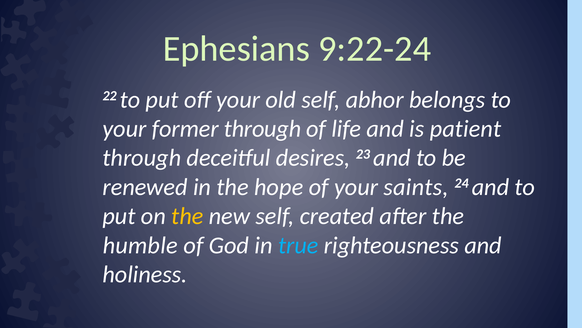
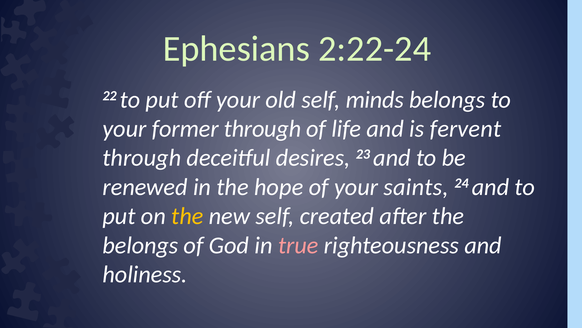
9:22-24: 9:22-24 -> 2:22-24
abhor: abhor -> minds
patient: patient -> fervent
humble at (140, 245): humble -> belongs
true colour: light blue -> pink
